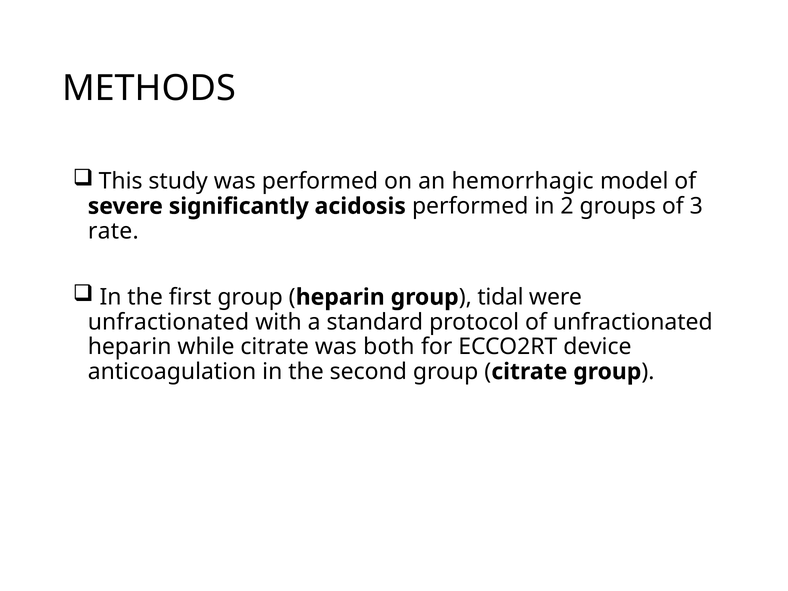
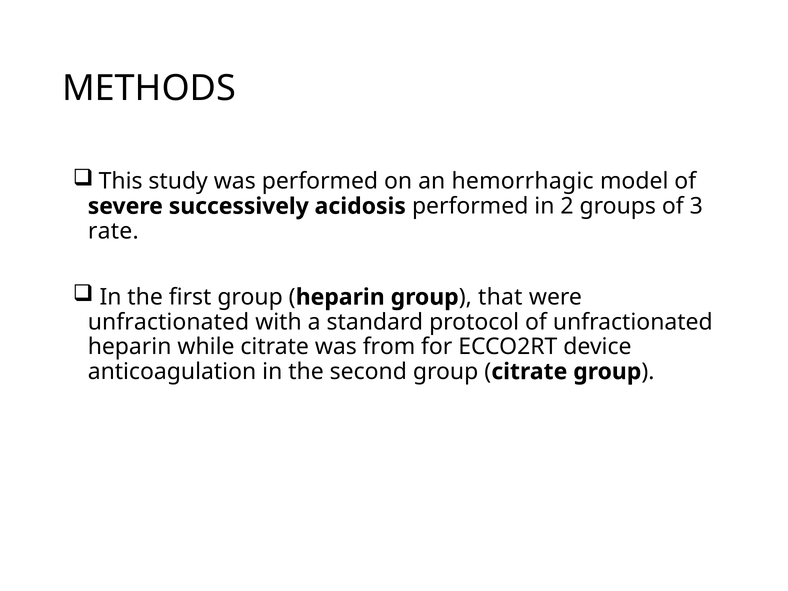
significantly: significantly -> successively
tidal: tidal -> that
both: both -> from
